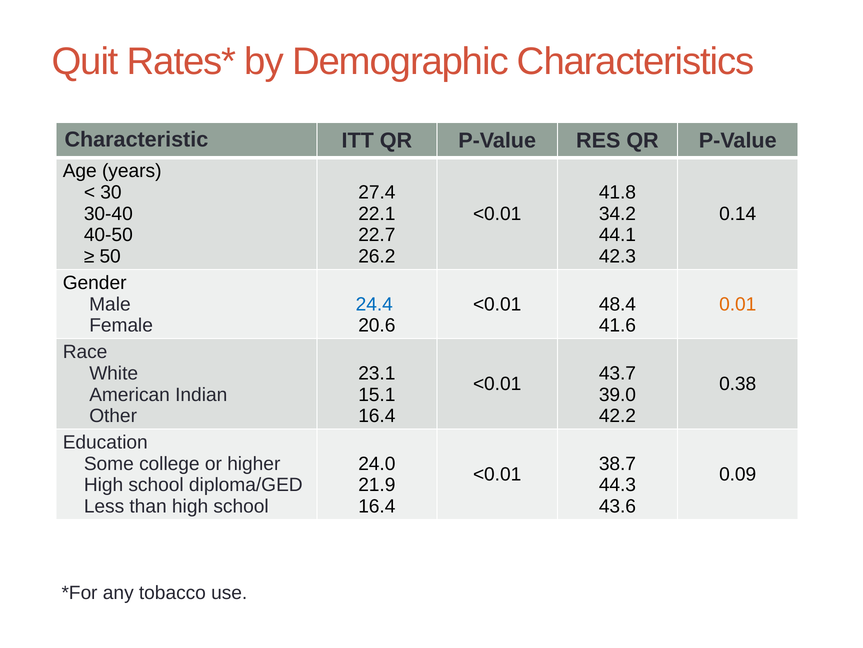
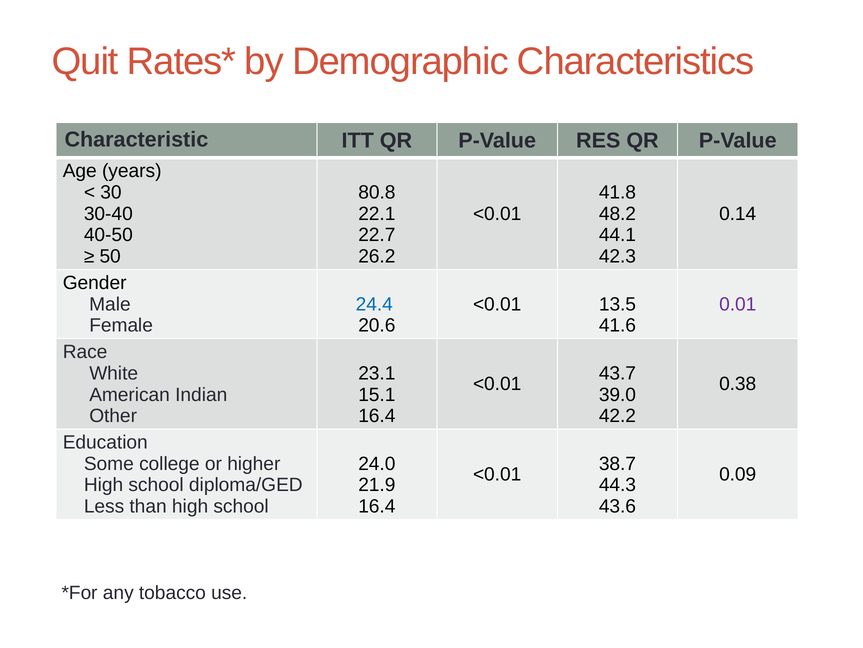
27.4: 27.4 -> 80.8
34.2: 34.2 -> 48.2
48.4: 48.4 -> 13.5
0.01 colour: orange -> purple
